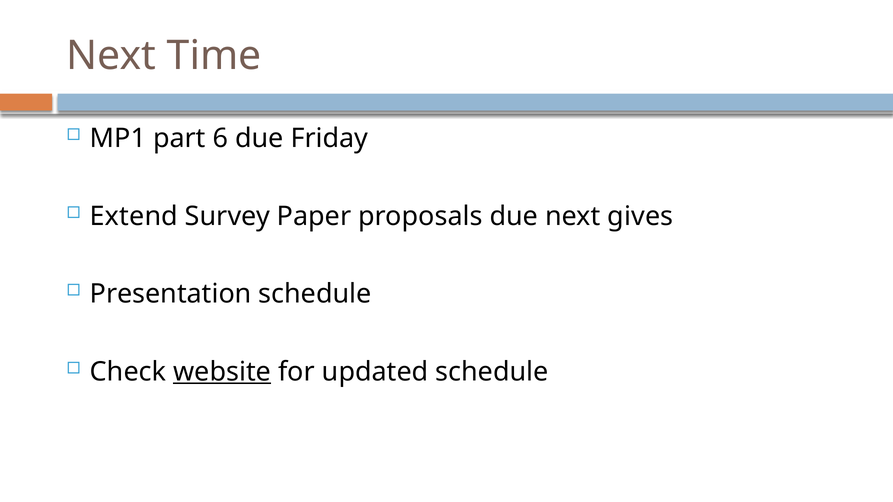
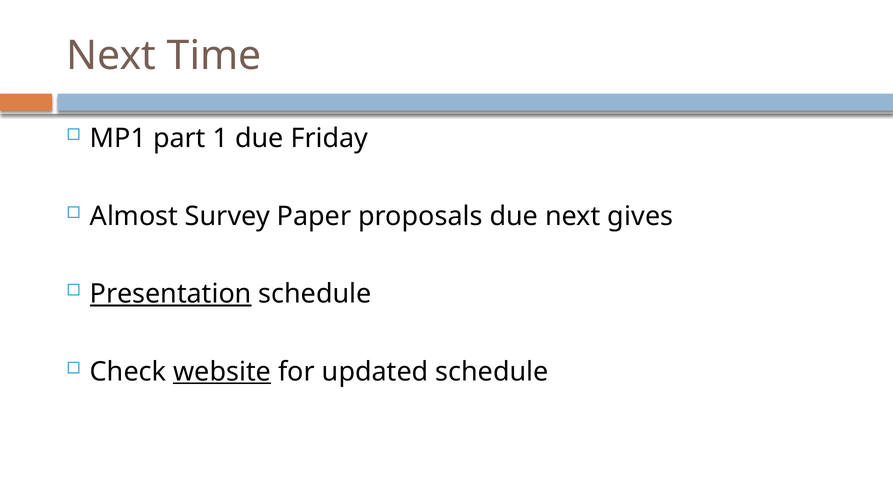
6: 6 -> 1
Extend: Extend -> Almost
Presentation underline: none -> present
